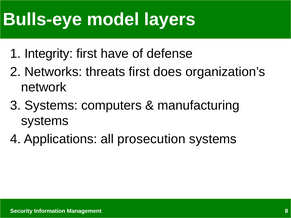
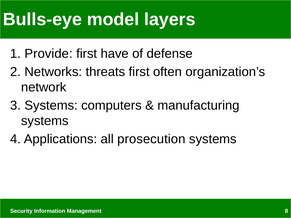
Integrity: Integrity -> Provide
does: does -> often
